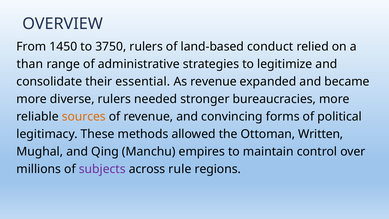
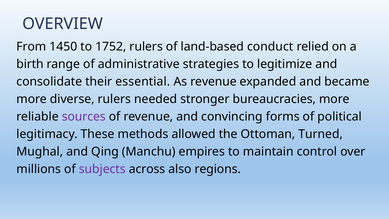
3750: 3750 -> 1752
than: than -> birth
sources colour: orange -> purple
Written: Written -> Turned
rule: rule -> also
